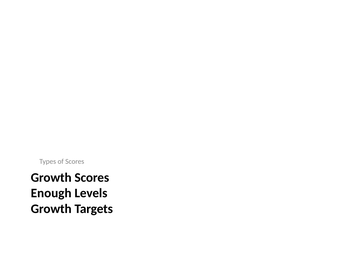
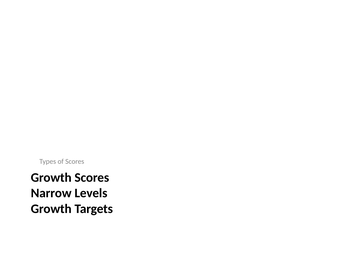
Enough: Enough -> Narrow
